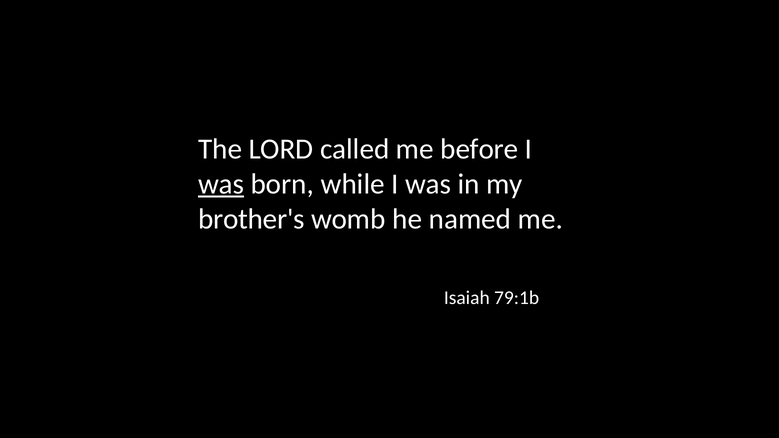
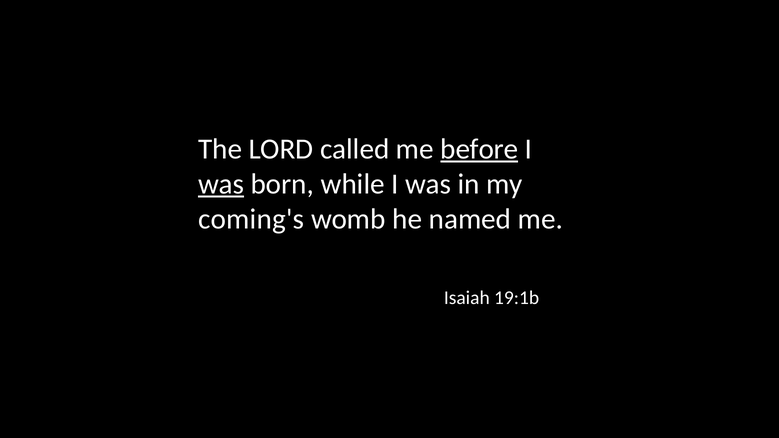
before underline: none -> present
brother's: brother's -> coming's
79:1b: 79:1b -> 19:1b
